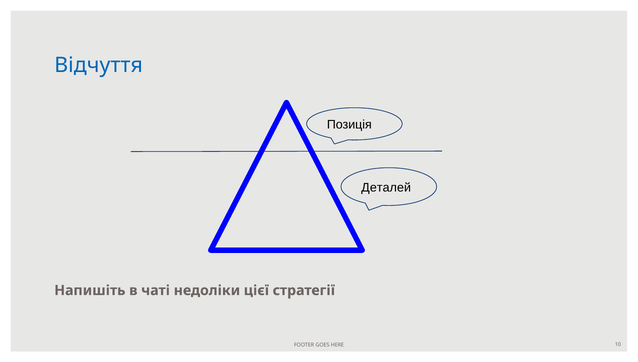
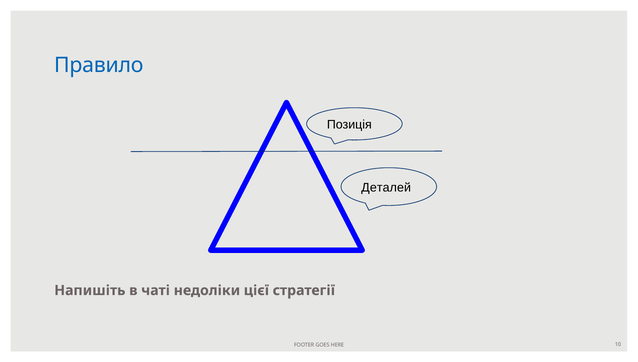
Відчуття: Відчуття -> Правило
